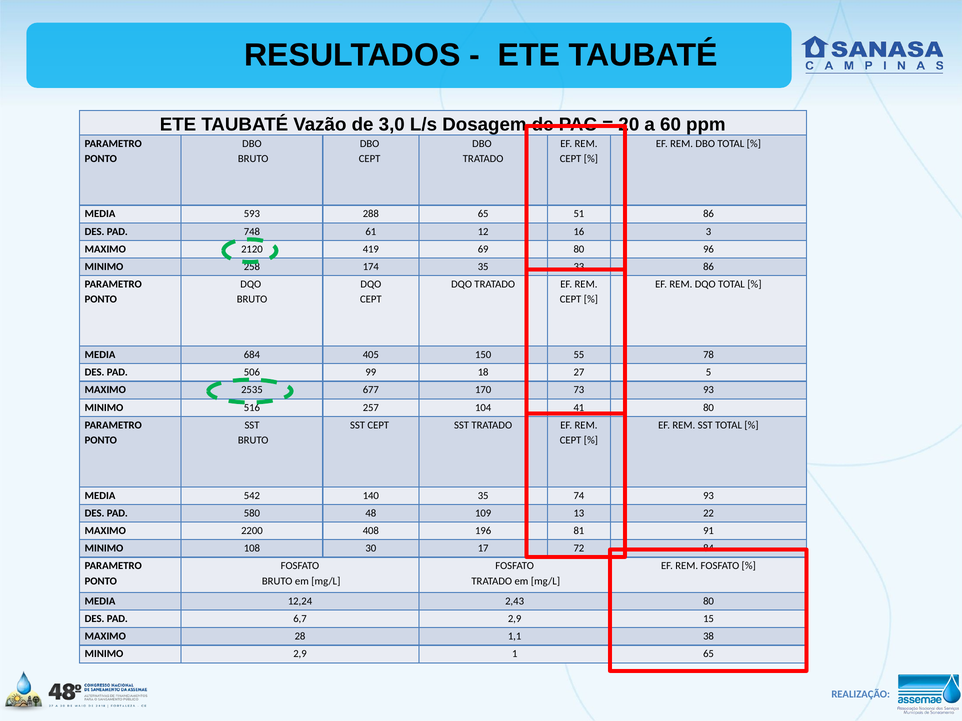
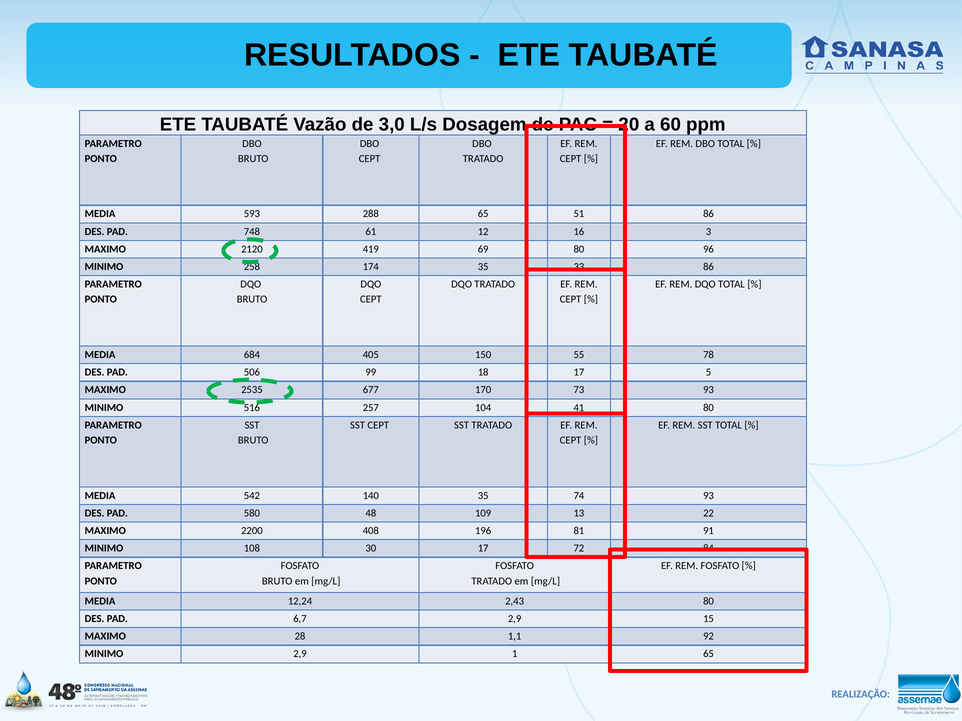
18 27: 27 -> 17
38: 38 -> 92
